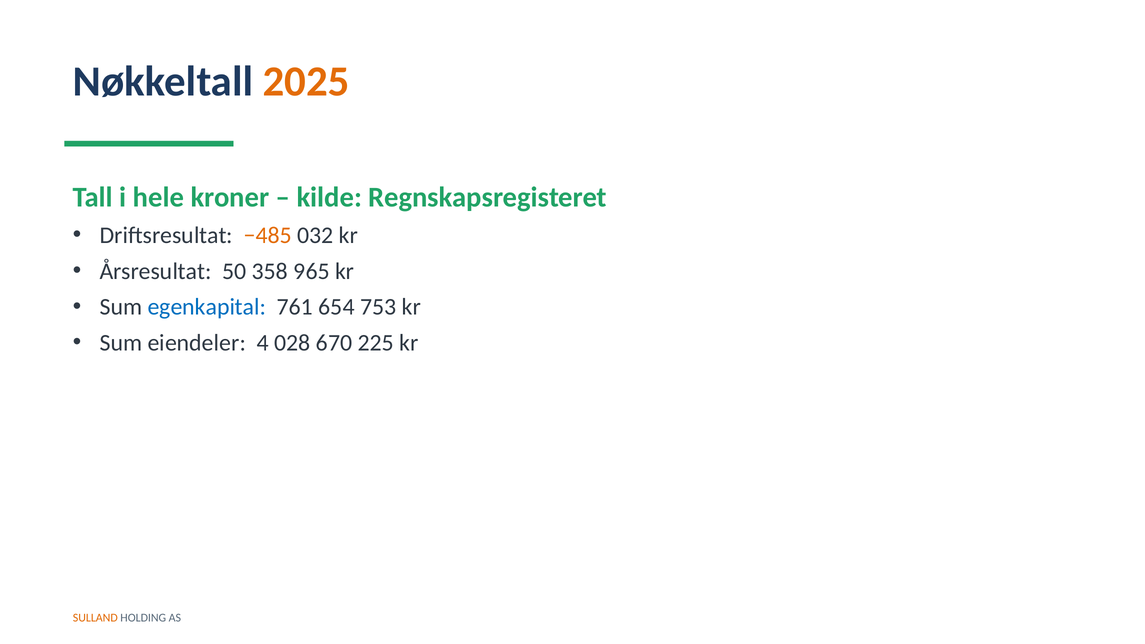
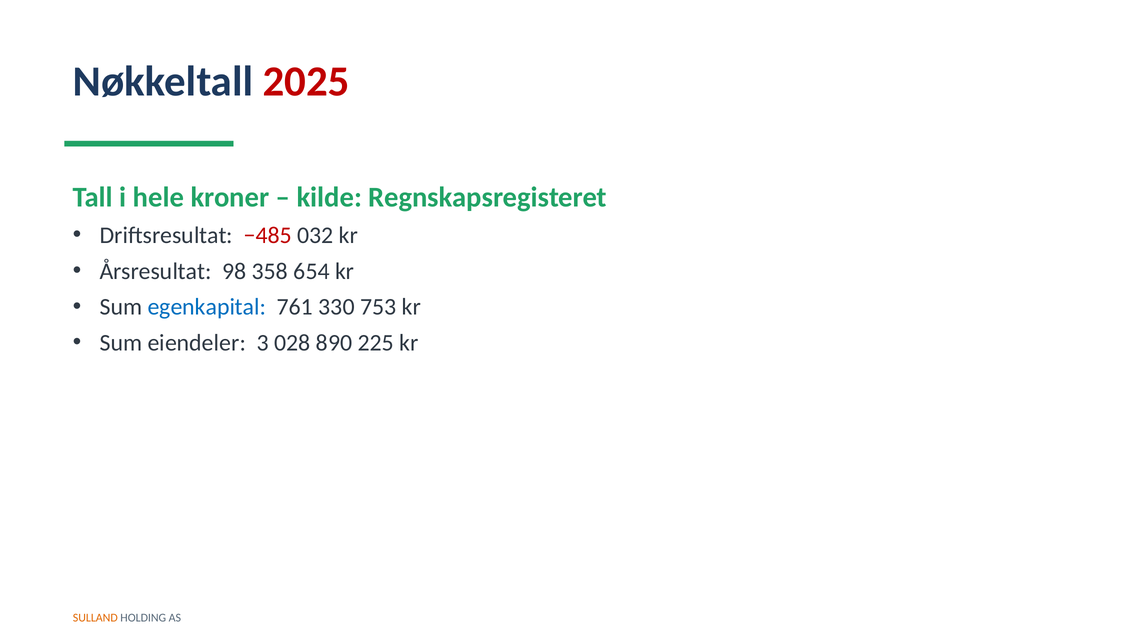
2025 colour: orange -> red
−485 colour: orange -> red
50: 50 -> 98
965: 965 -> 654
654: 654 -> 330
4: 4 -> 3
670: 670 -> 890
